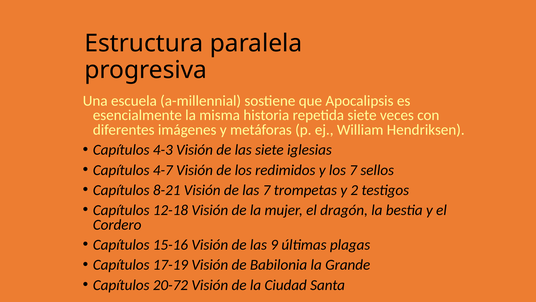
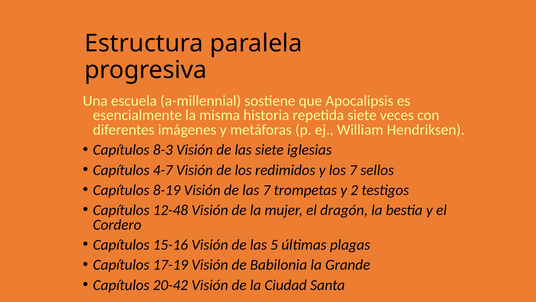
4-3: 4-3 -> 8-3
8-21: 8-21 -> 8-19
12-18: 12-18 -> 12-48
9: 9 -> 5
20-72: 20-72 -> 20-42
